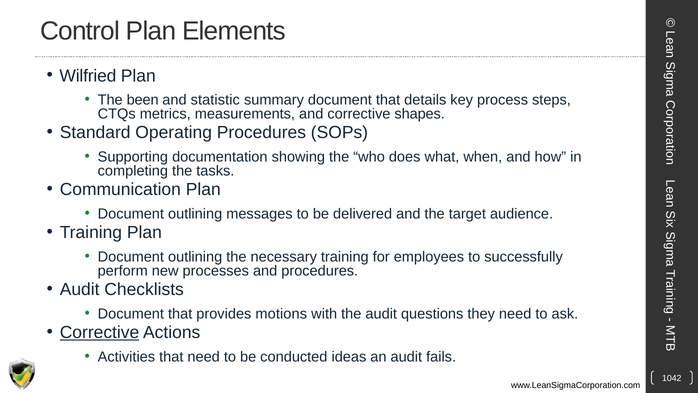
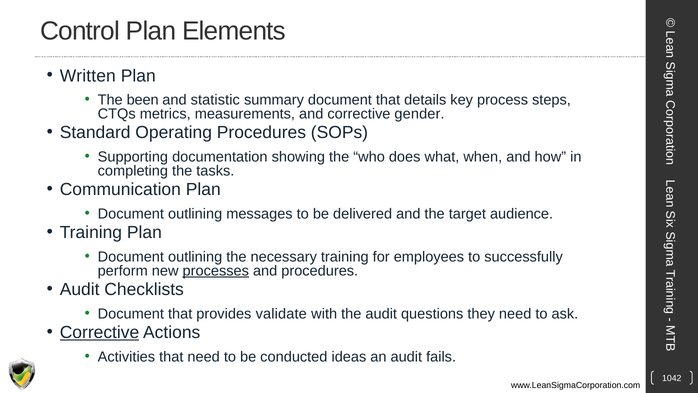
Wilfried: Wilfried -> Written
shapes: shapes -> gender
processes underline: none -> present
motions: motions -> validate
